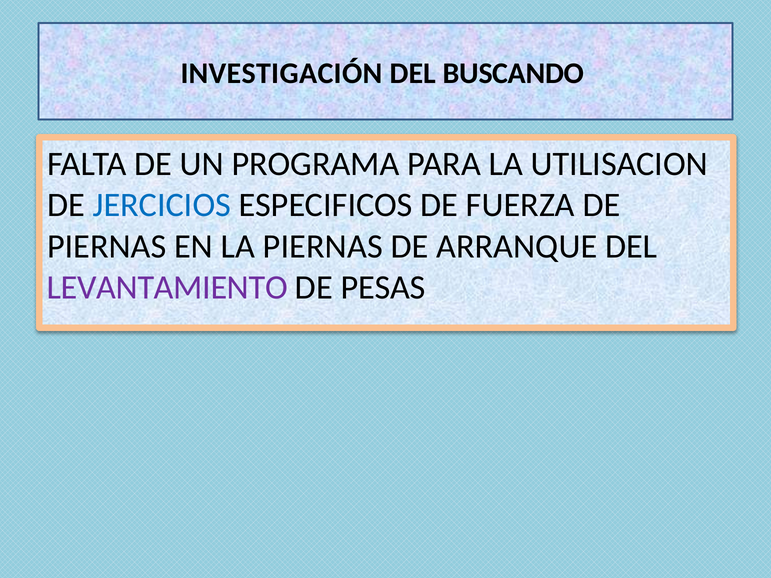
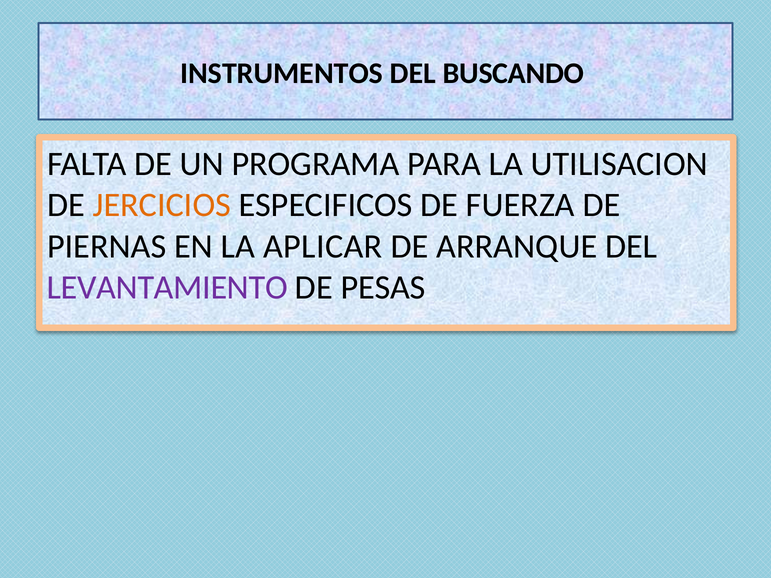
INVESTIGACIÓN: INVESTIGACIÓN -> INSTRUMENTOS
JERCICIOS colour: blue -> orange
LA PIERNAS: PIERNAS -> APLICAR
